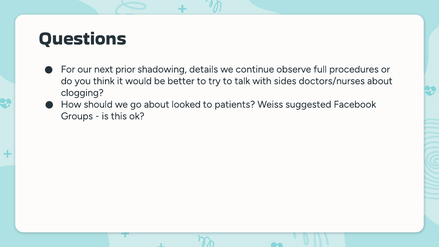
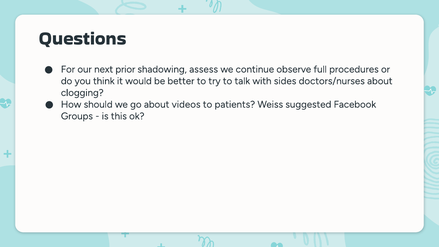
details: details -> assess
looked: looked -> videos
